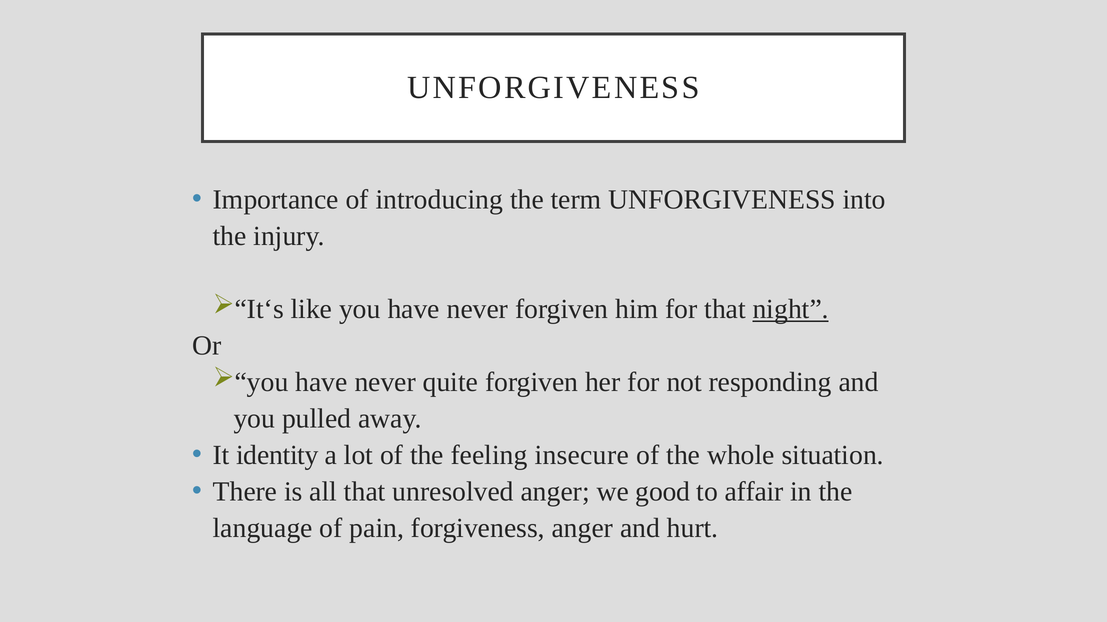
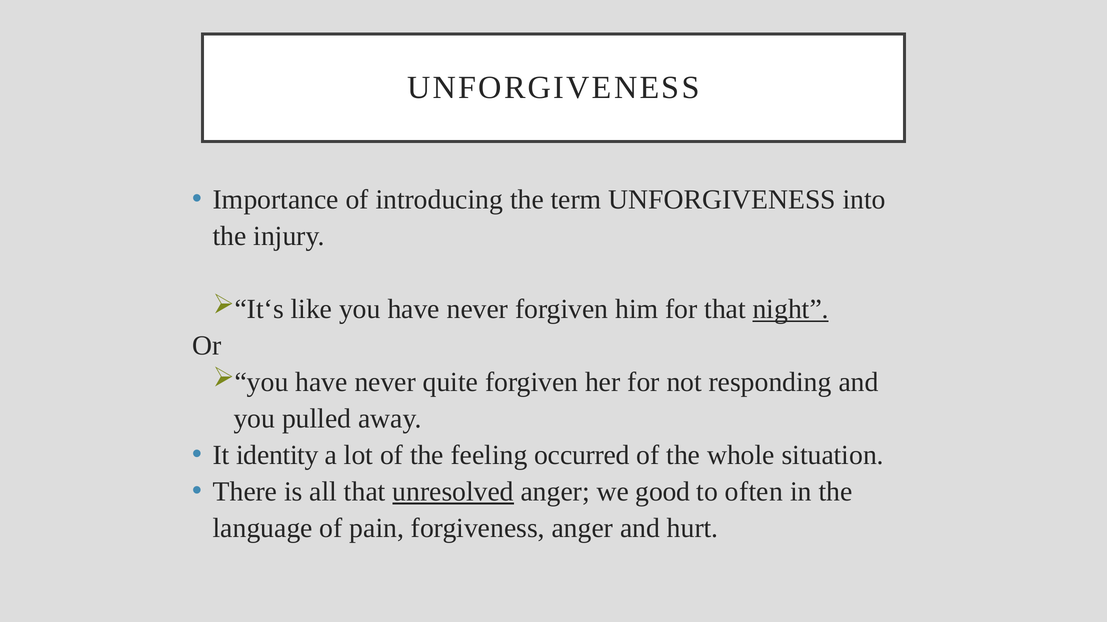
insecure: insecure -> occurred
unresolved underline: none -> present
affair: affair -> often
